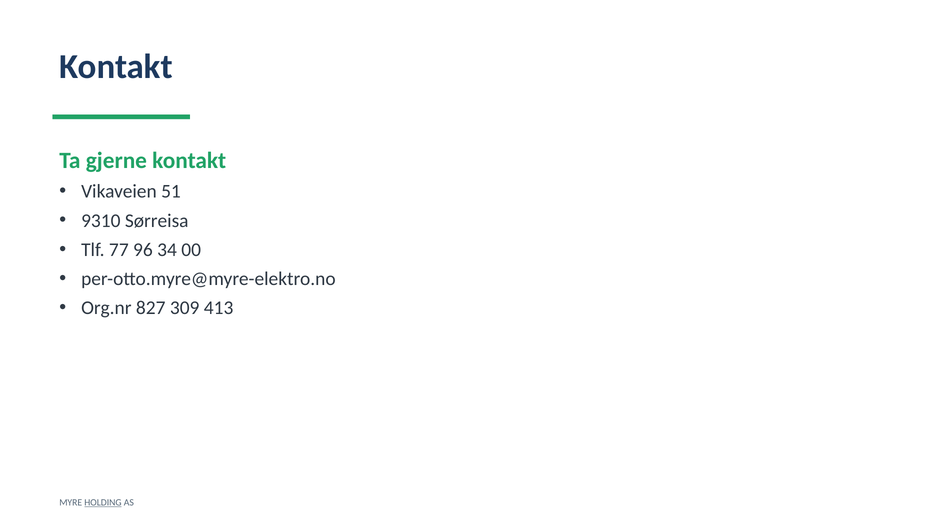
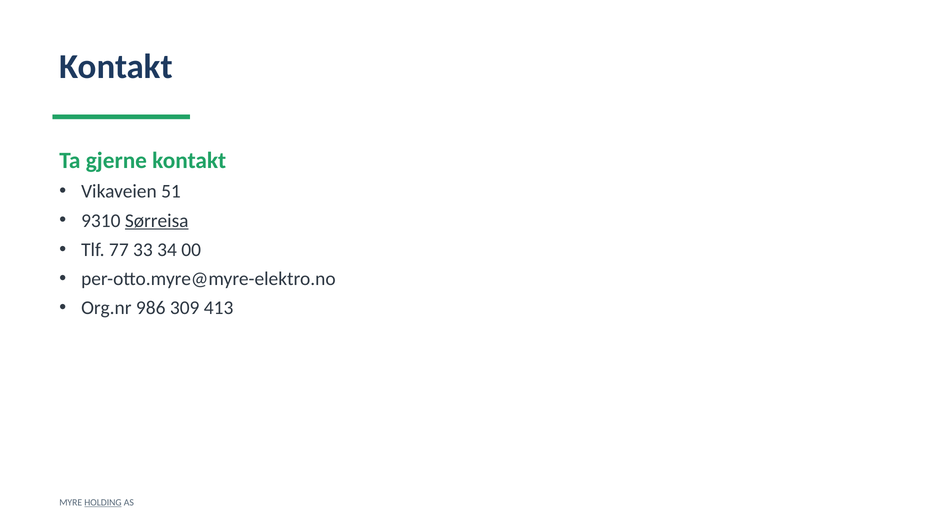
Sørreisa underline: none -> present
96: 96 -> 33
827: 827 -> 986
